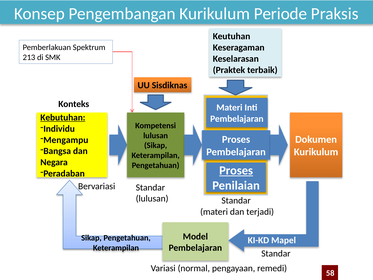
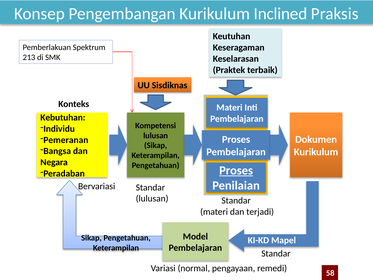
Periode: Periode -> Inclined
Kebutuhan underline: present -> none
Mengampu: Mengampu -> Pemeranan
